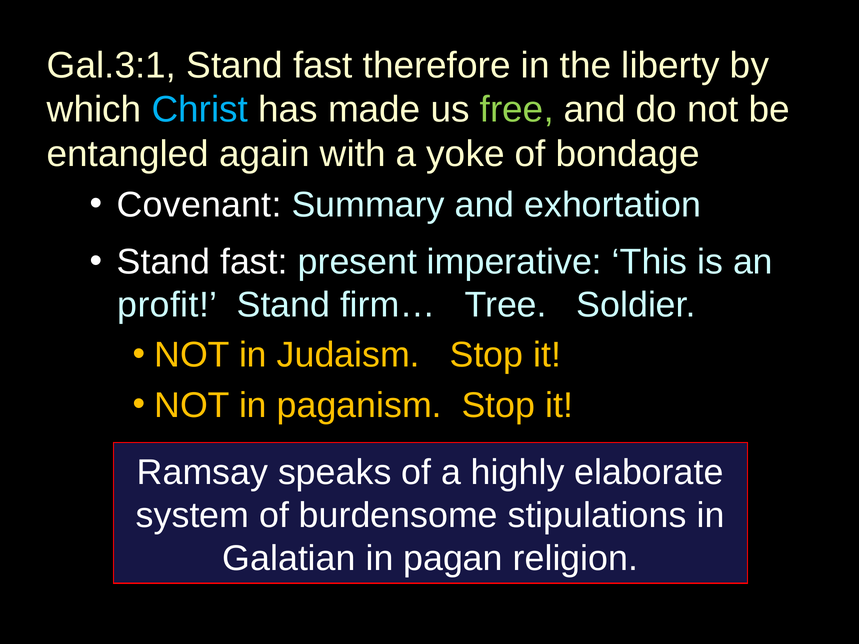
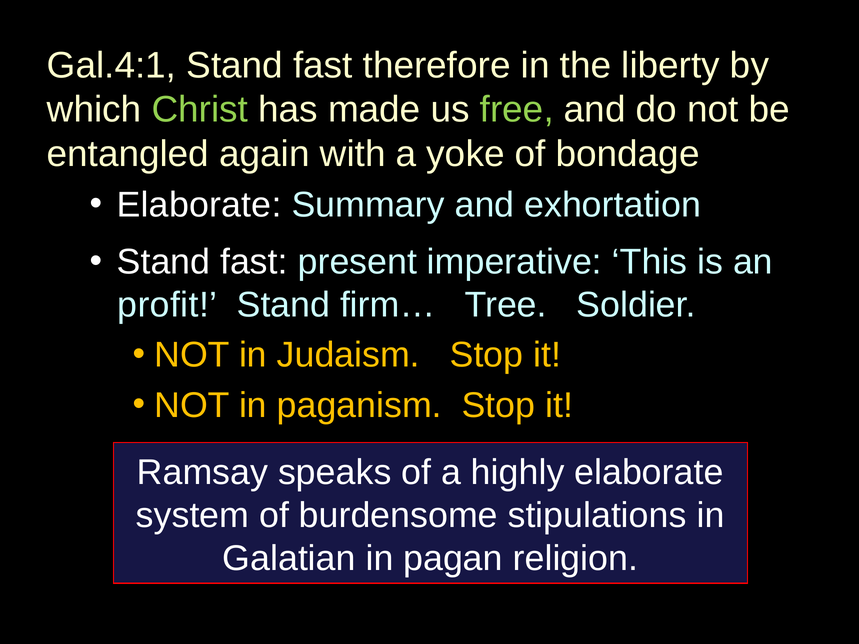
Gal.3:1: Gal.3:1 -> Gal.4:1
Christ colour: light blue -> light green
Covenant at (199, 205): Covenant -> Elaborate
